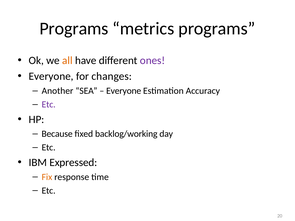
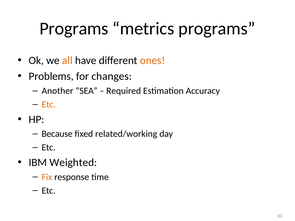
ones colour: purple -> orange
Everyone at (51, 76): Everyone -> Problems
Everyone at (124, 91): Everyone -> Required
Etc at (49, 105) colour: purple -> orange
backlog/working: backlog/working -> related/working
Expressed: Expressed -> Weighted
